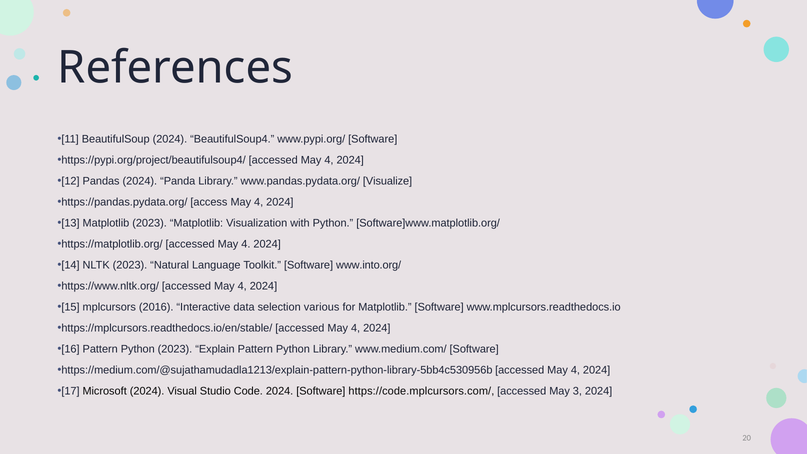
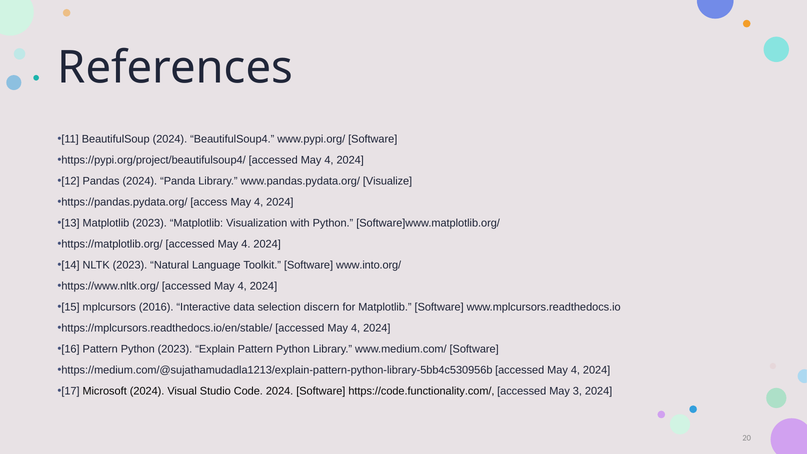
various: various -> discern
https://code.mplcursors.com/: https://code.mplcursors.com/ -> https://code.functionality.com/
